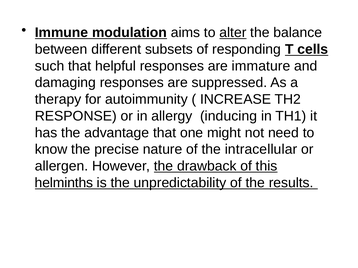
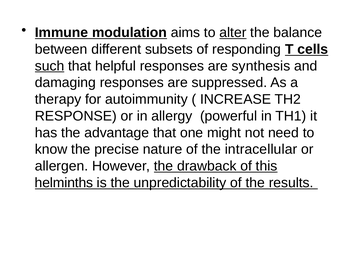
such underline: none -> present
immature: immature -> synthesis
inducing: inducing -> powerful
